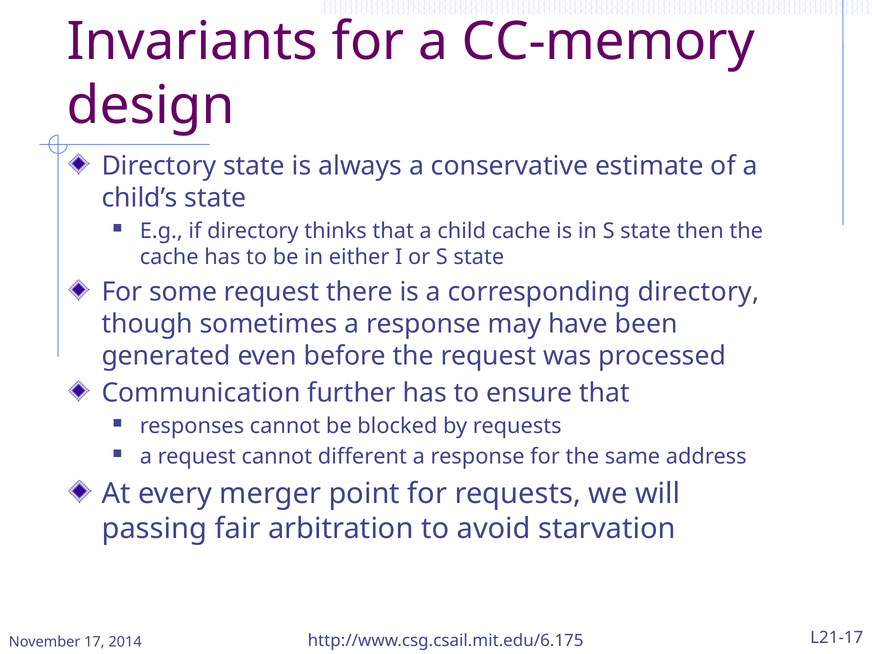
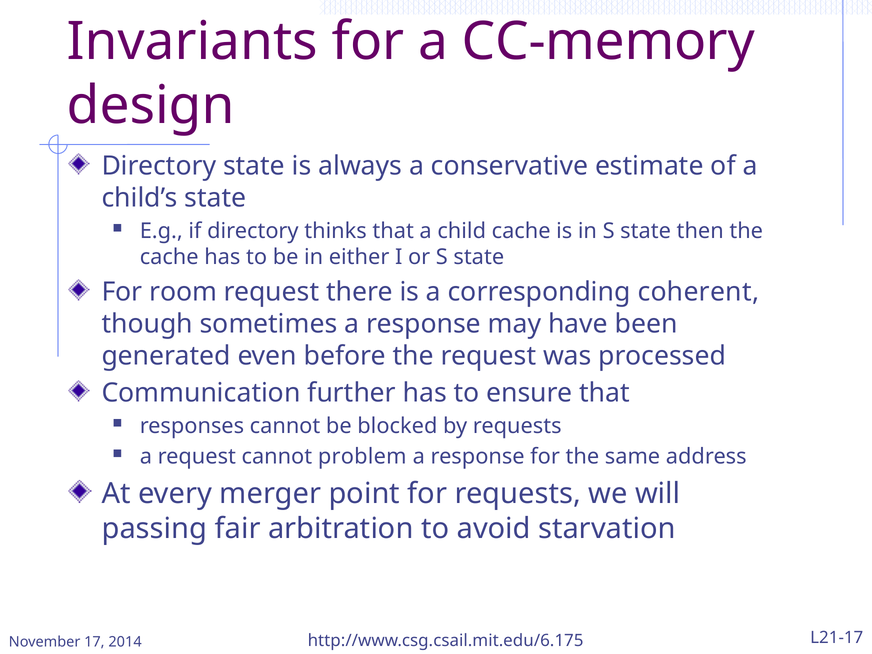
some: some -> room
corresponding directory: directory -> coherent
different: different -> problem
